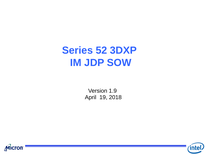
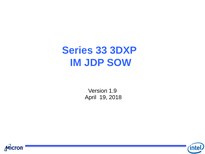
52: 52 -> 33
